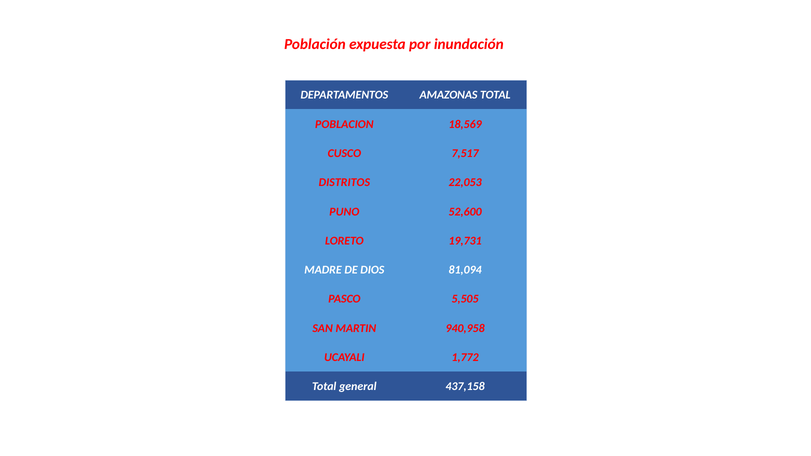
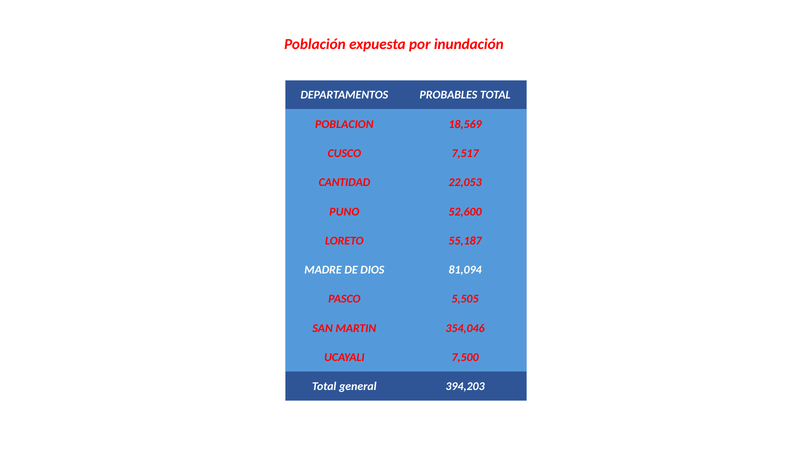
AMAZONAS: AMAZONAS -> PROBABLES
DISTRITOS: DISTRITOS -> CANTIDAD
19,731: 19,731 -> 55,187
940,958: 940,958 -> 354,046
1,772: 1,772 -> 7,500
437,158: 437,158 -> 394,203
